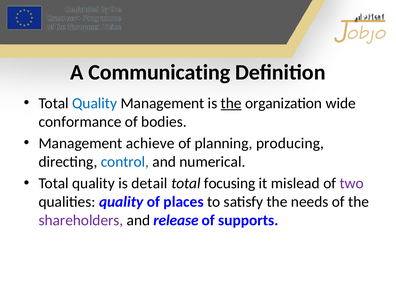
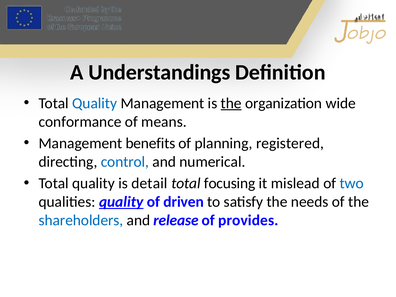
Communicating: Communicating -> Understandings
bodies: bodies -> means
achieve: achieve -> benefits
producing: producing -> registered
two colour: purple -> blue
quality at (121, 202) underline: none -> present
places: places -> driven
shareholders colour: purple -> blue
supports: supports -> provides
